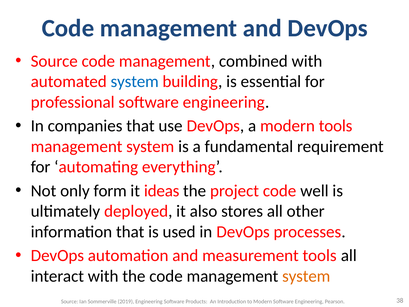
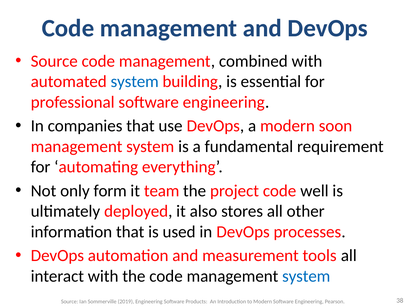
modern tools: tools -> soon
ideas: ideas -> team
system at (306, 276) colour: orange -> blue
